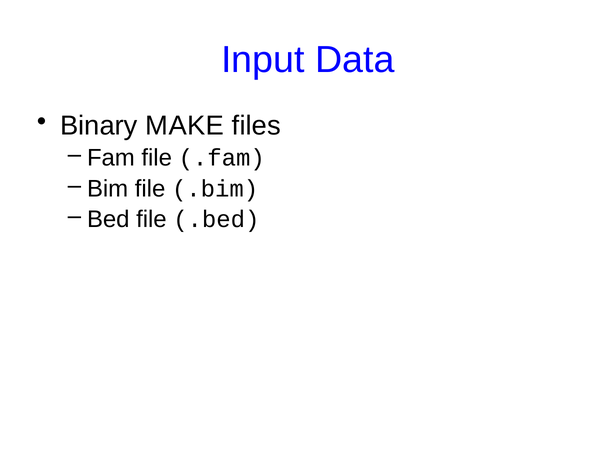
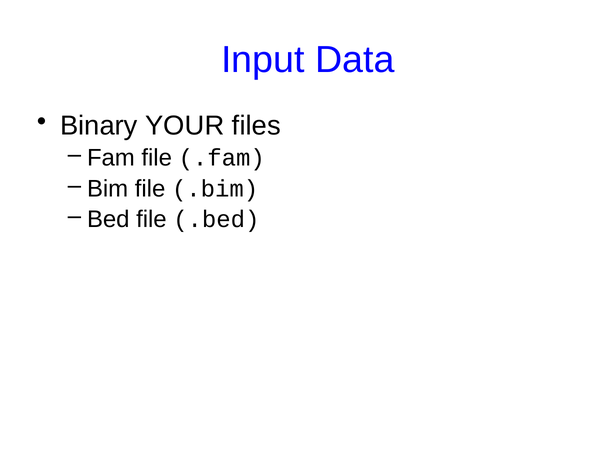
MAKE: MAKE -> YOUR
